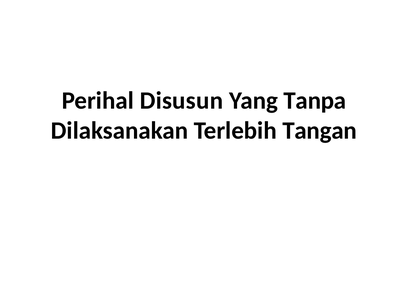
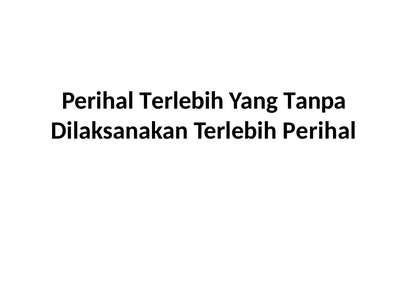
Perihal Disusun: Disusun -> Terlebih
Terlebih Tangan: Tangan -> Perihal
